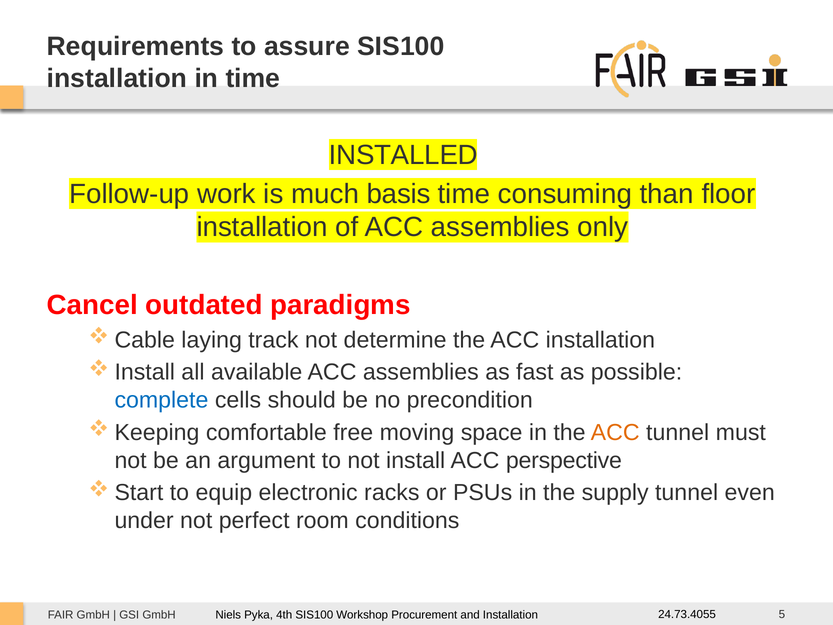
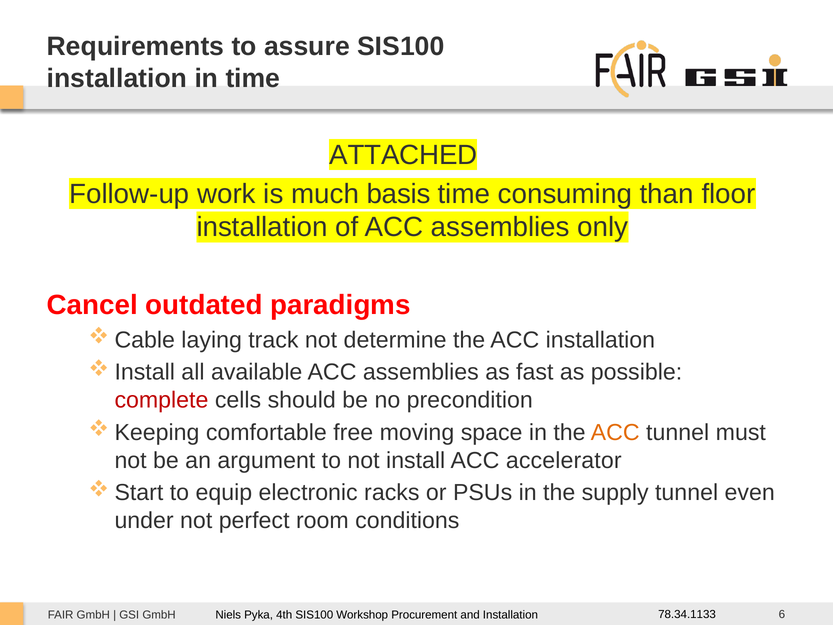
INSTALLED: INSTALLED -> ATTACHED
complete colour: blue -> red
perspective: perspective -> accelerator
24.73.4055: 24.73.4055 -> 78.34.1133
5: 5 -> 6
